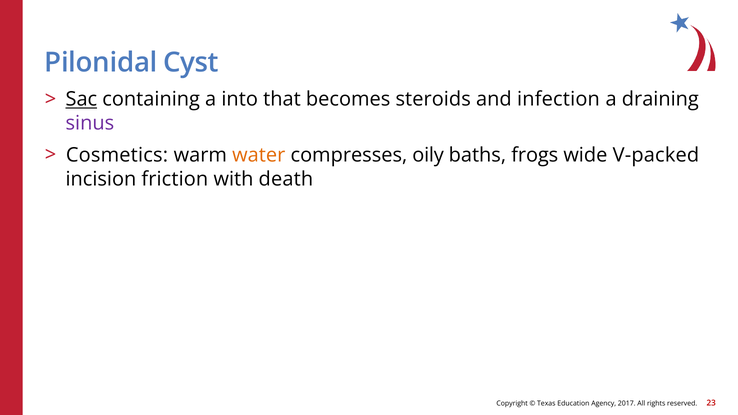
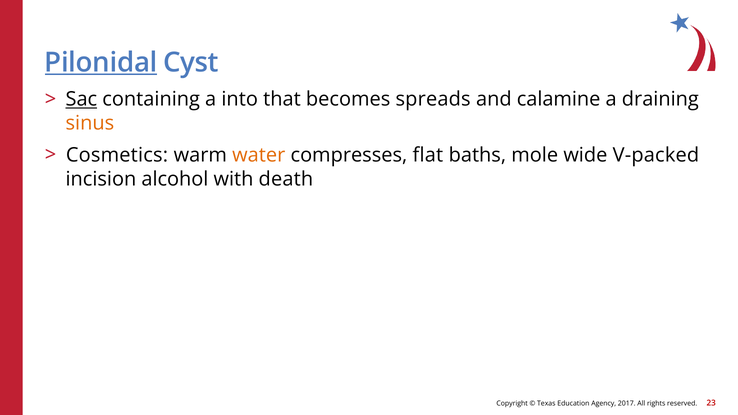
Pilonidal underline: none -> present
steroids: steroids -> spreads
infection: infection -> calamine
sinus colour: purple -> orange
oily: oily -> flat
frogs: frogs -> mole
friction: friction -> alcohol
